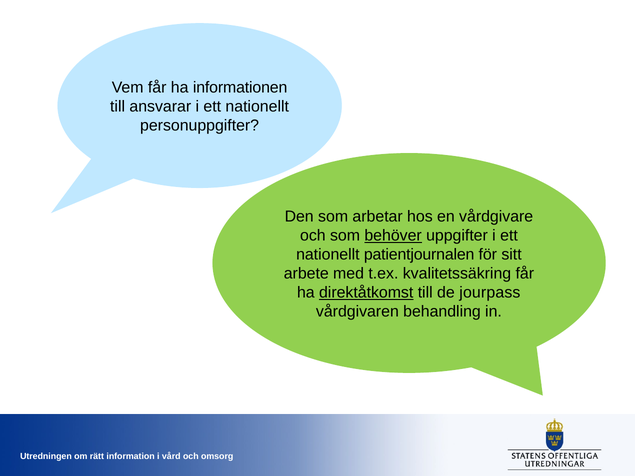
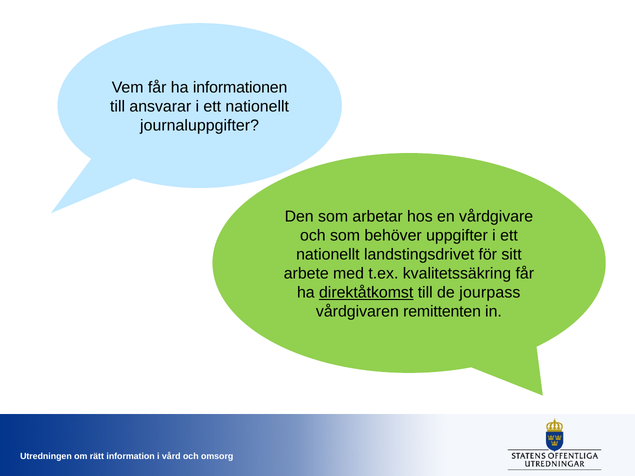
personuppgifter: personuppgifter -> journaluppgifter
behöver underline: present -> none
patientjournalen: patientjournalen -> landstingsdrivet
behandling: behandling -> remittenten
